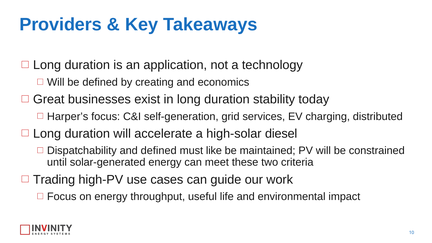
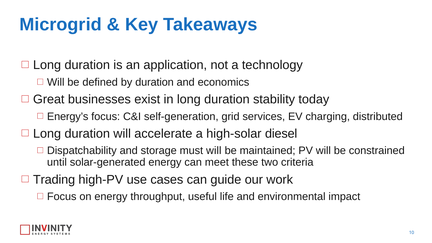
Providers: Providers -> Microgrid
by creating: creating -> duration
Harper’s: Harper’s -> Energy’s
and defined: defined -> storage
must like: like -> will
